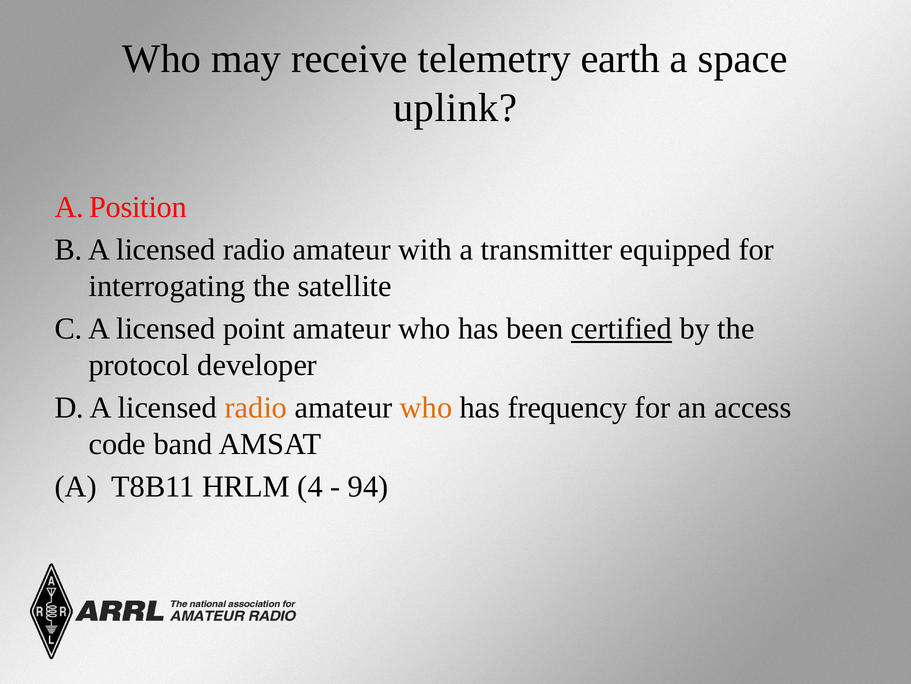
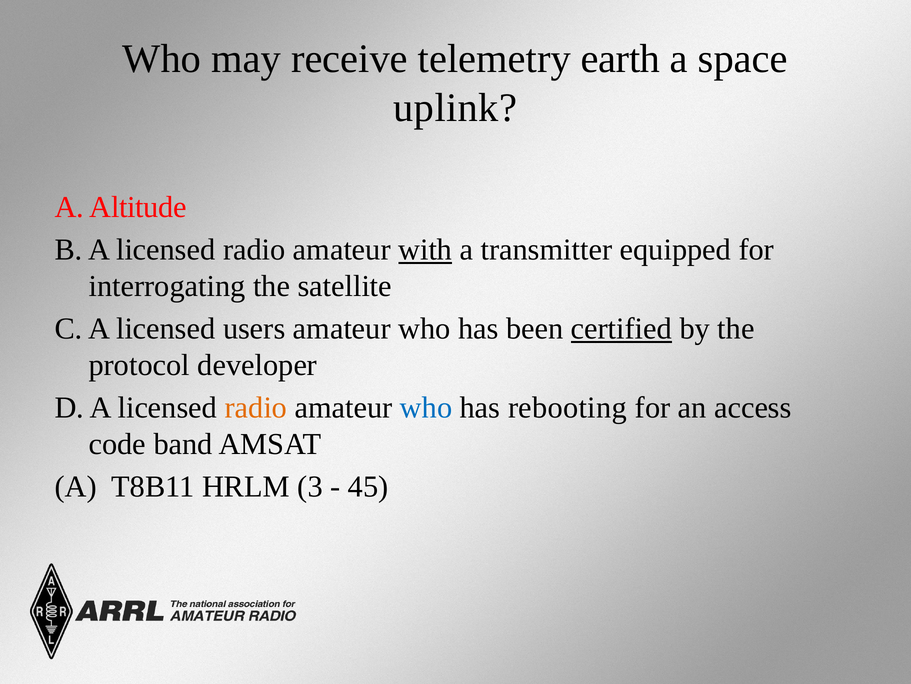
Position: Position -> Altitude
with underline: none -> present
point: point -> users
who at (426, 407) colour: orange -> blue
frequency: frequency -> rebooting
4: 4 -> 3
94: 94 -> 45
